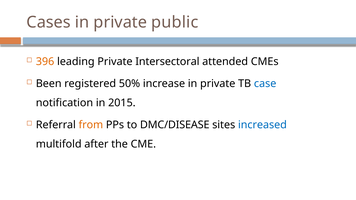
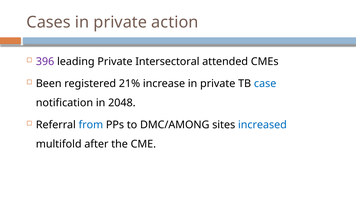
public: public -> action
396 colour: orange -> purple
50%: 50% -> 21%
2015: 2015 -> 2048
from colour: orange -> blue
DMC/DISEASE: DMC/DISEASE -> DMC/AMONG
